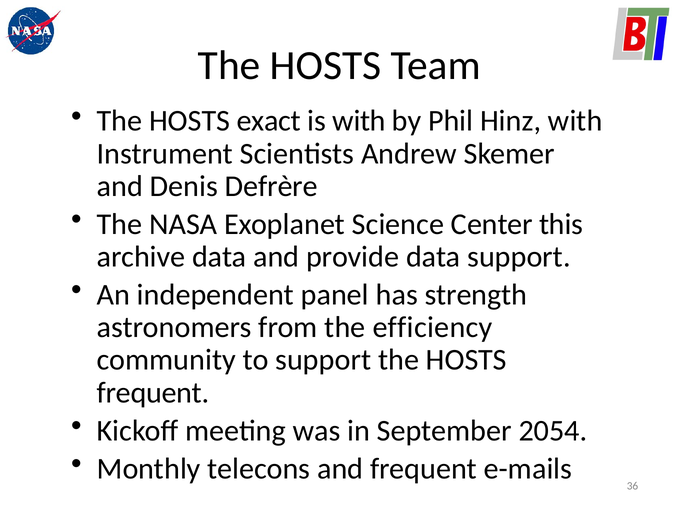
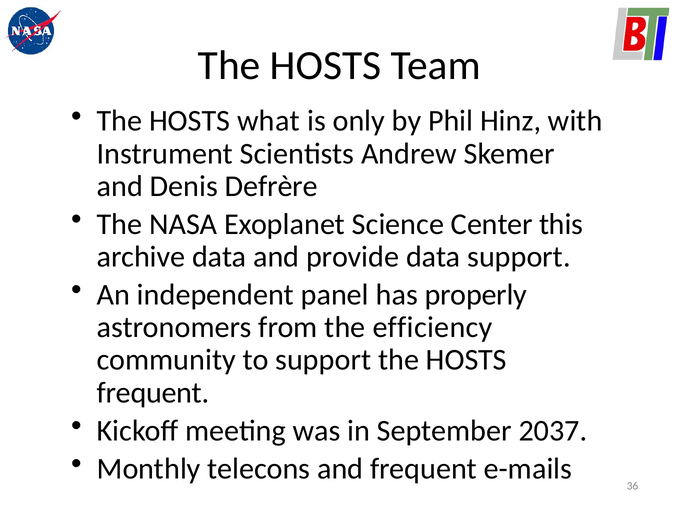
exact: exact -> what
is with: with -> only
strength: strength -> properly
2054: 2054 -> 2037
